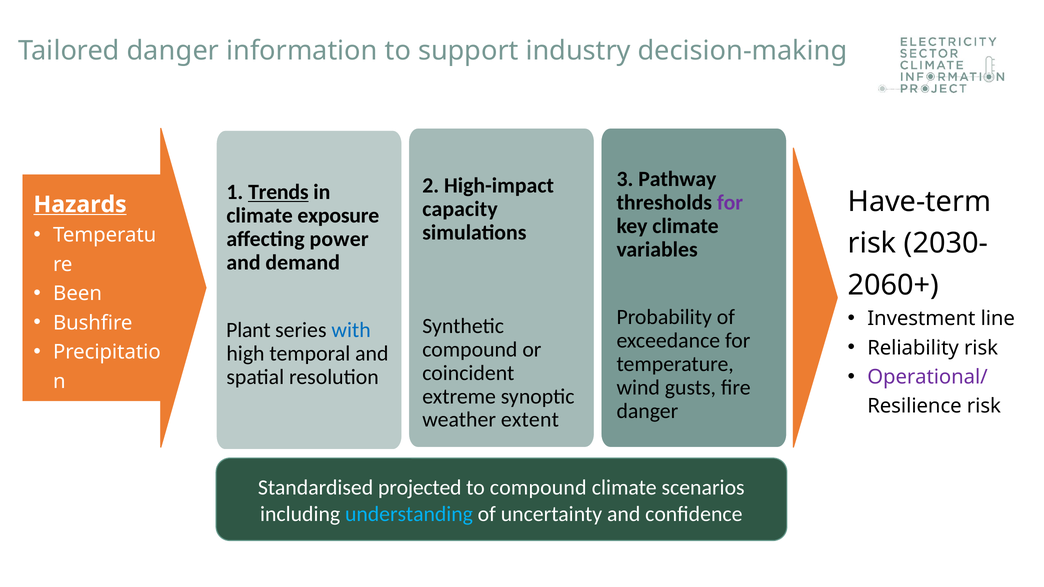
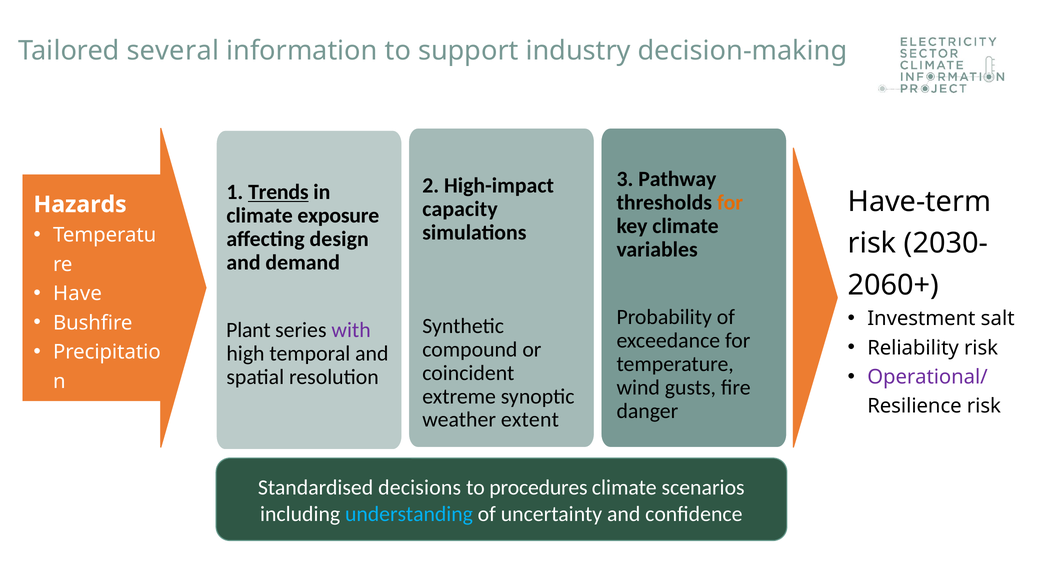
Tailored danger: danger -> several
for at (730, 202) colour: purple -> orange
Hazards underline: present -> none
power: power -> design
Been: Been -> Have
line: line -> salt
with colour: blue -> purple
projected: projected -> decisions
to compound: compound -> procedures
